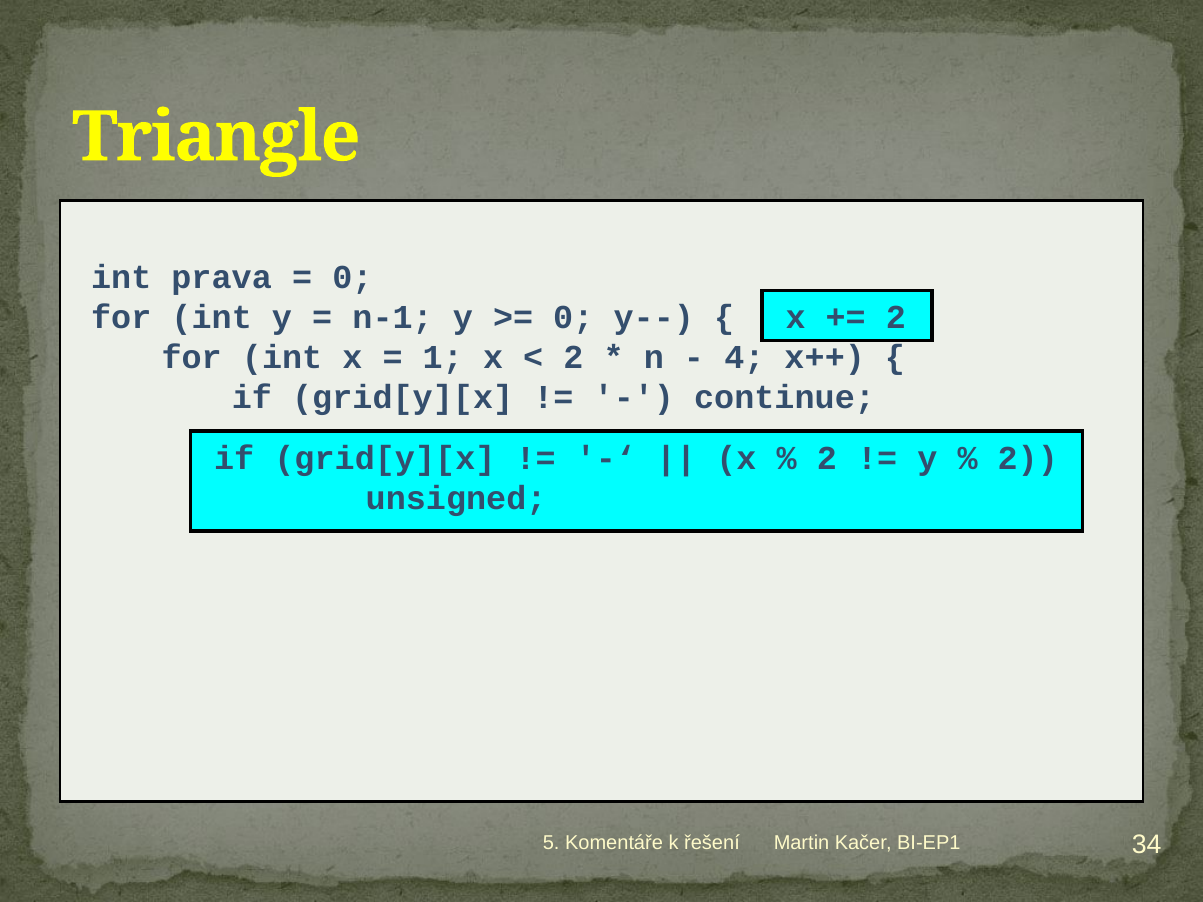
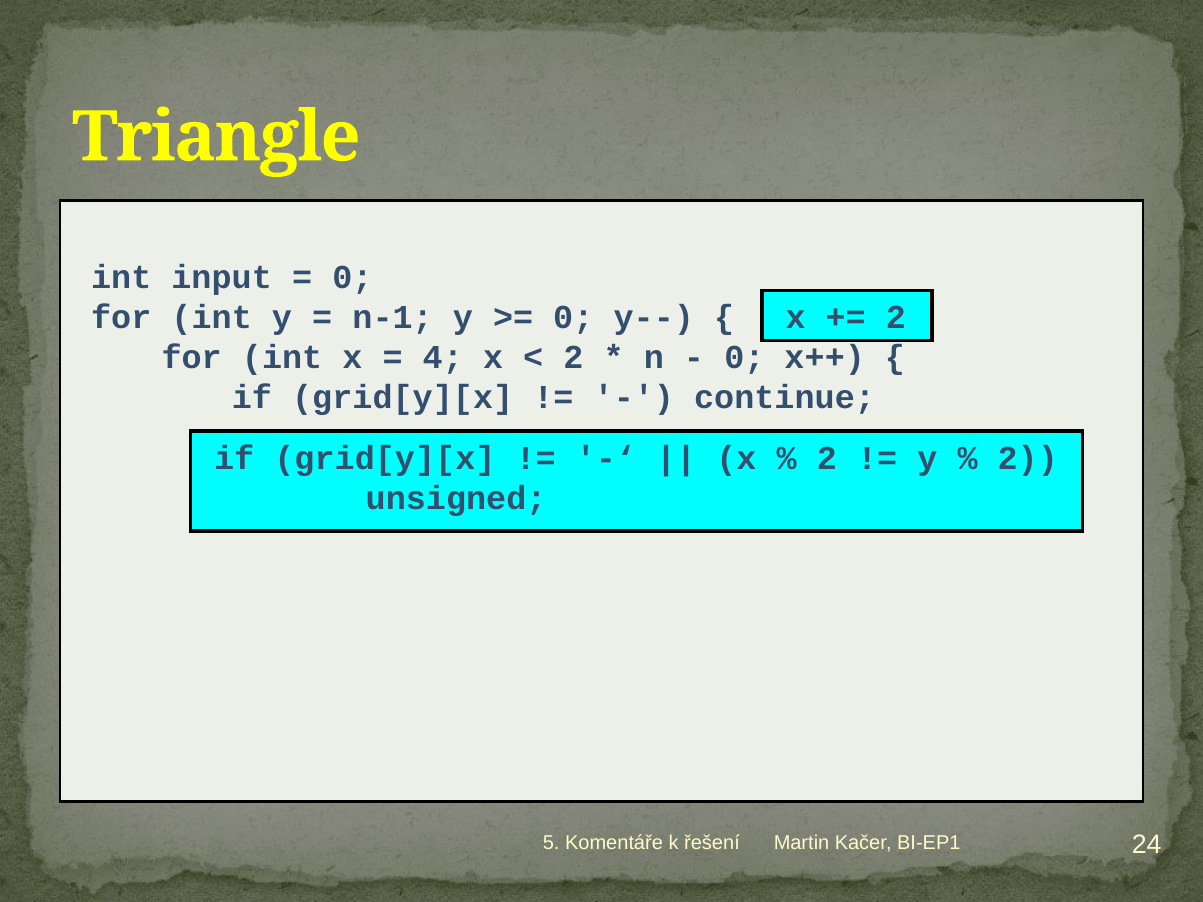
prava: prava -> input
1: 1 -> 4
4 at (744, 358): 4 -> 0
34: 34 -> 24
